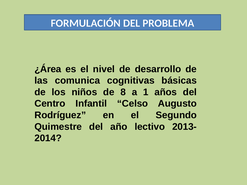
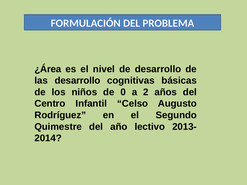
las comunica: comunica -> desarrollo
8: 8 -> 0
1: 1 -> 2
